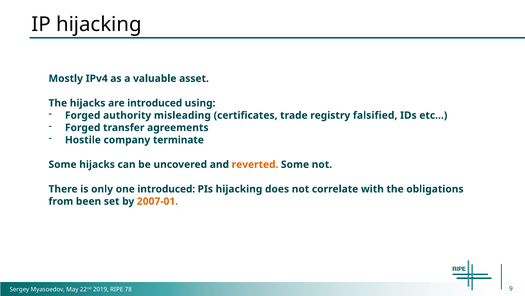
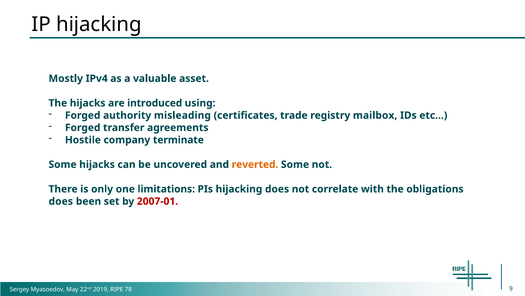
falsified: falsified -> mailbox
one introduced: introduced -> limitations
from at (61, 201): from -> does
2007-01 colour: orange -> red
